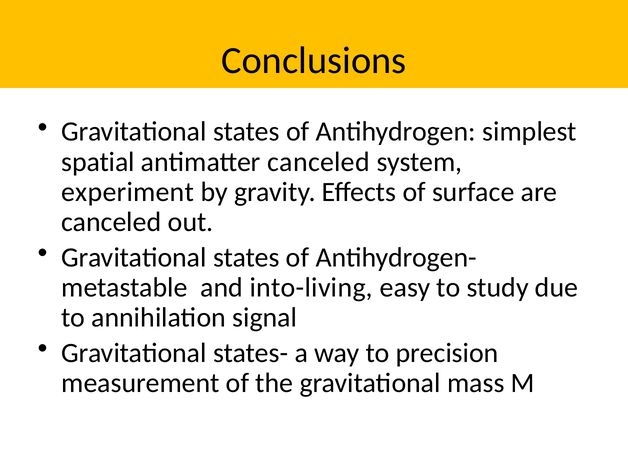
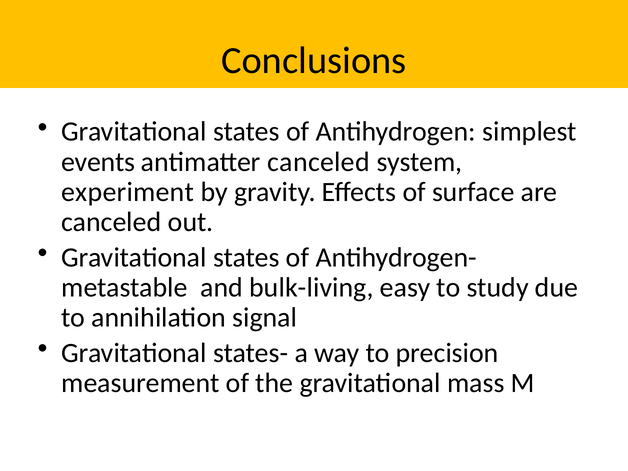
spatial: spatial -> events
into-living: into-living -> bulk-living
